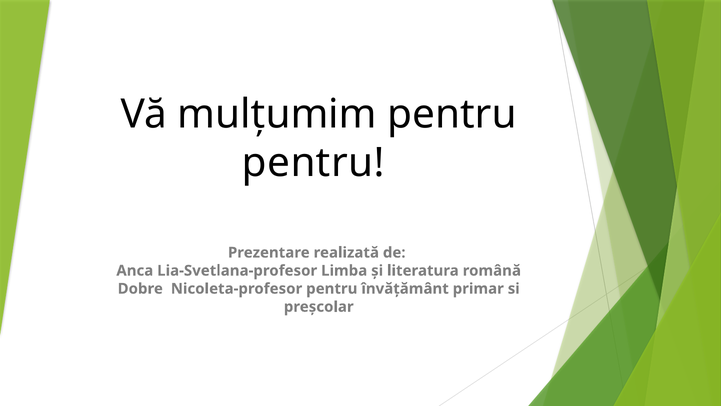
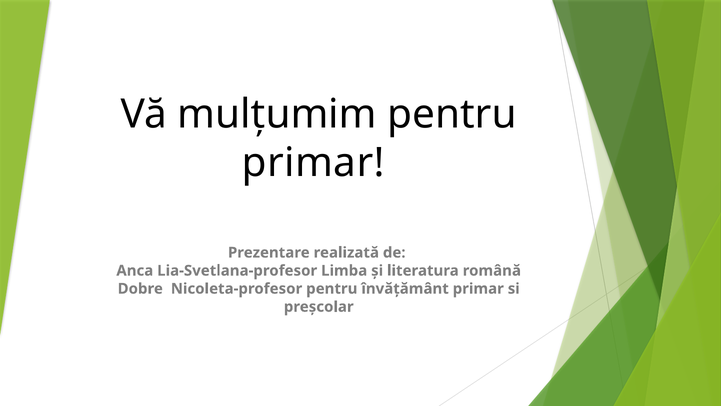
pentru at (313, 163): pentru -> primar
